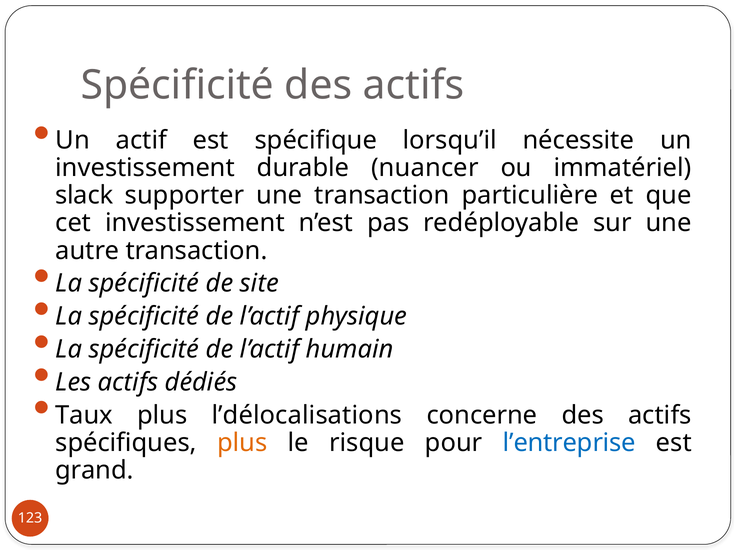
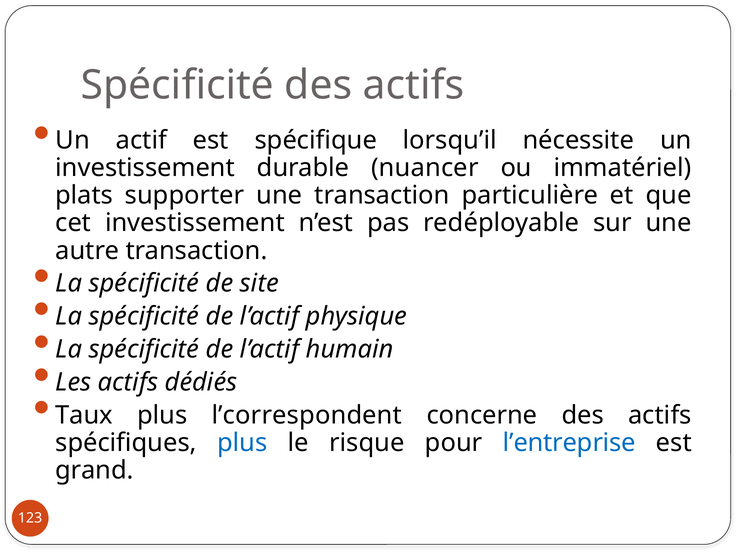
slack: slack -> plats
l’délocalisations: l’délocalisations -> l’correspondent
plus at (242, 443) colour: orange -> blue
